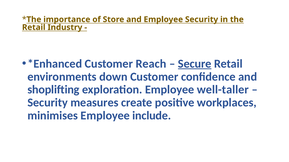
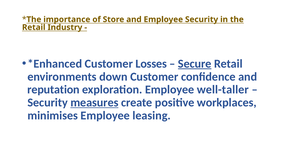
Reach: Reach -> Losses
shoplifting: shoplifting -> reputation
measures underline: none -> present
include: include -> leasing
